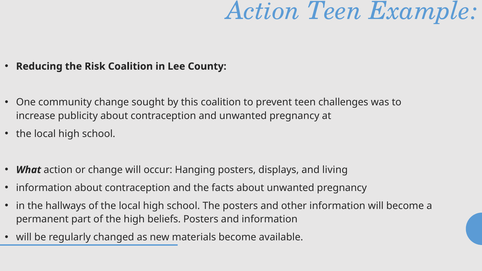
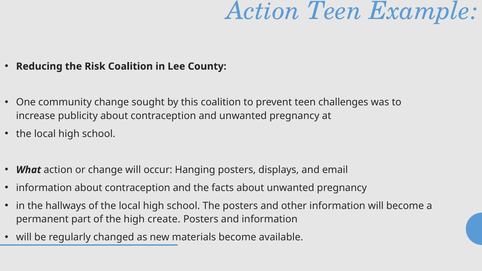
living: living -> email
beliefs: beliefs -> create
